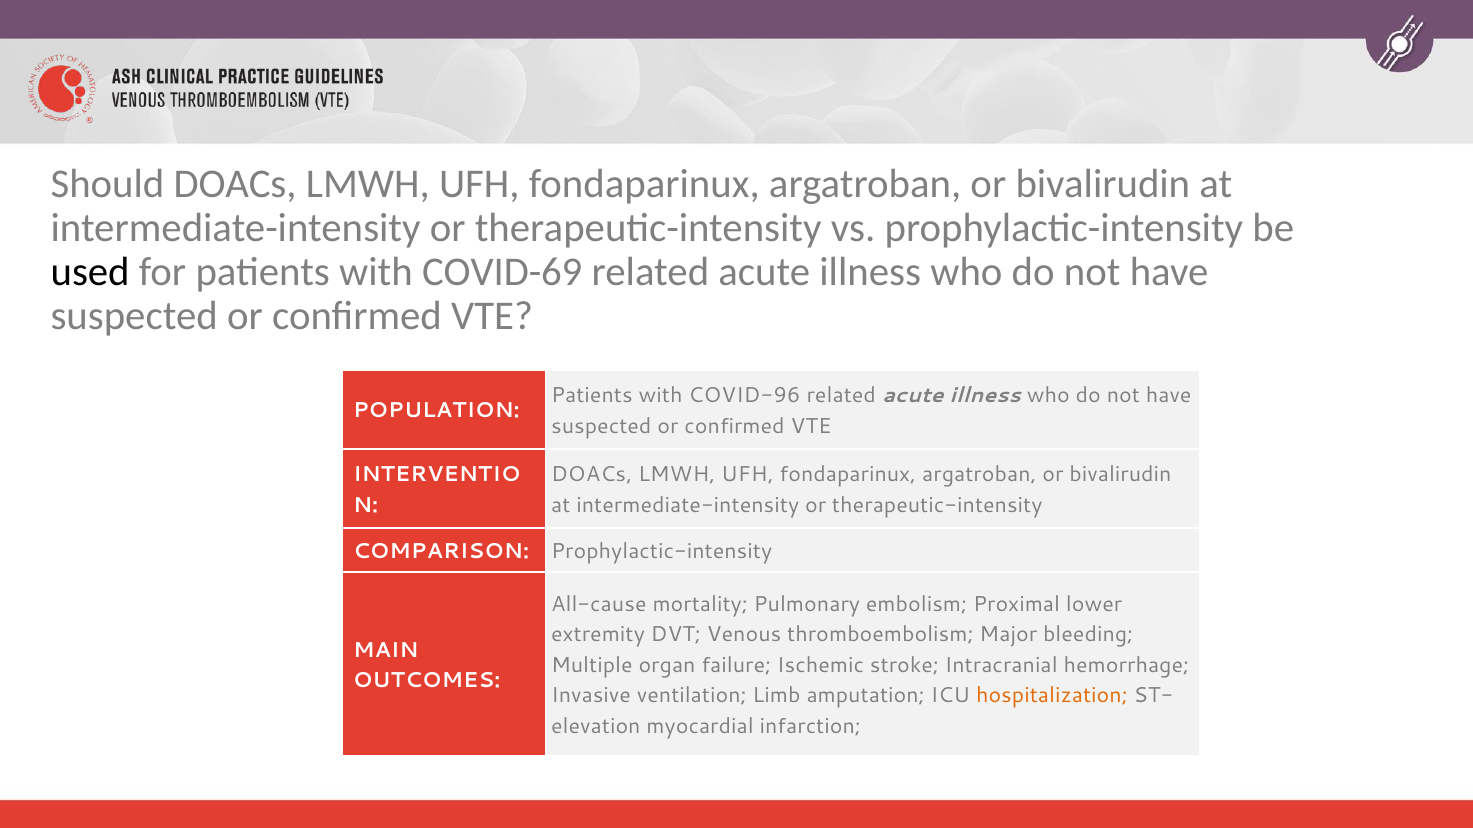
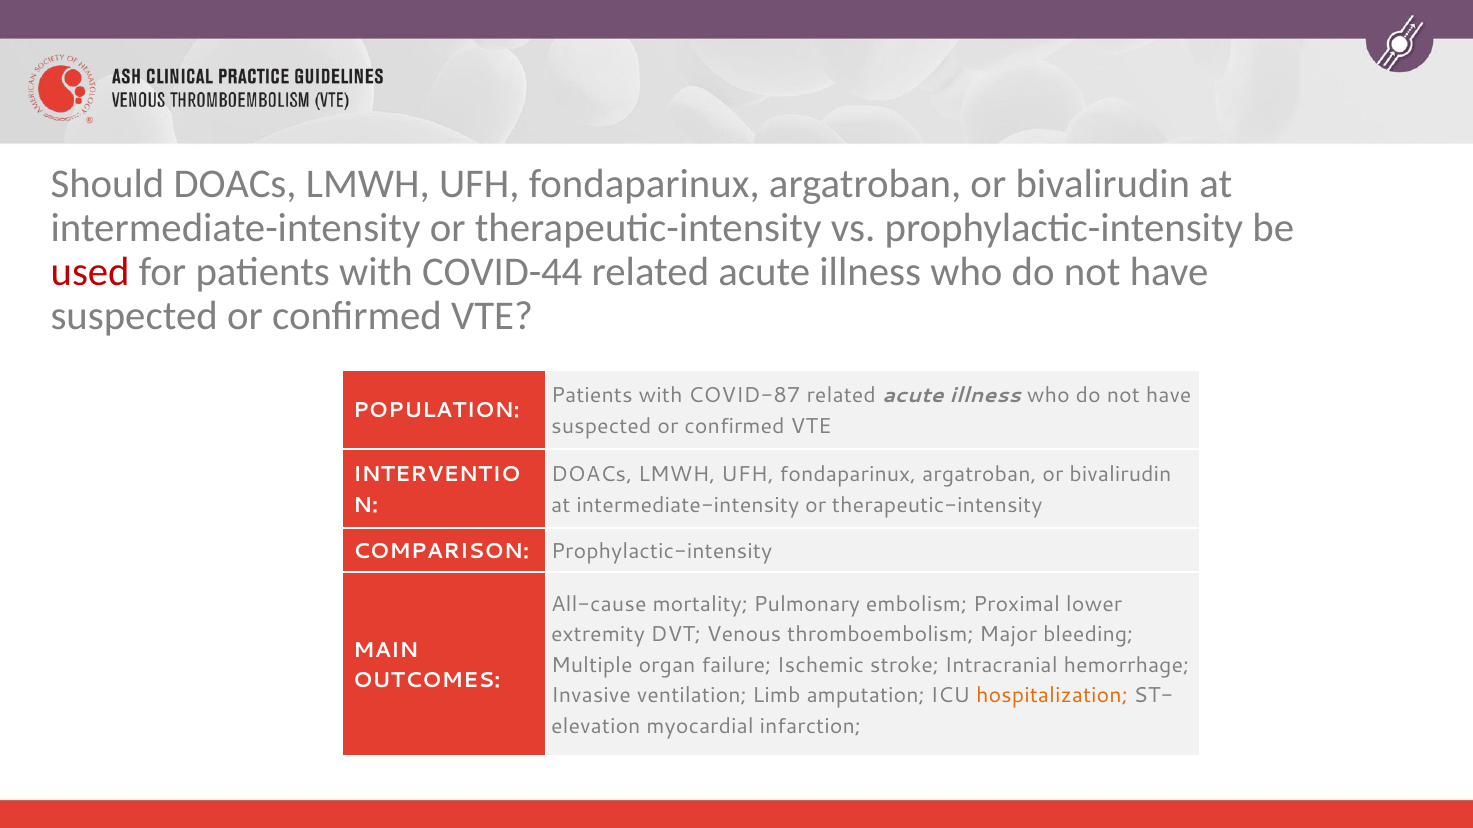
used colour: black -> red
COVID-69: COVID-69 -> COVID-44
COVID-96: COVID-96 -> COVID-87
